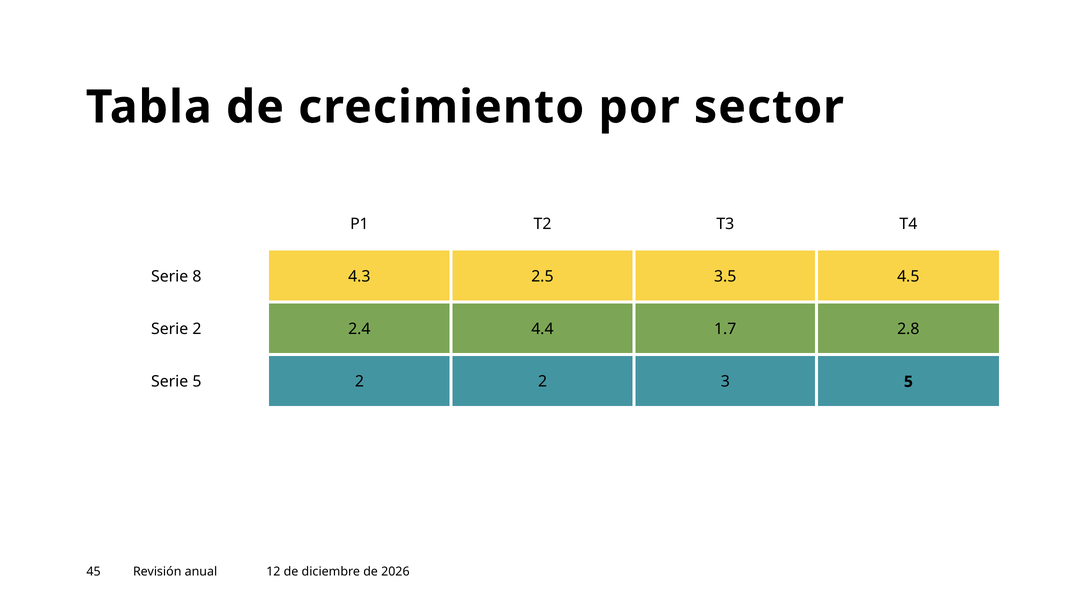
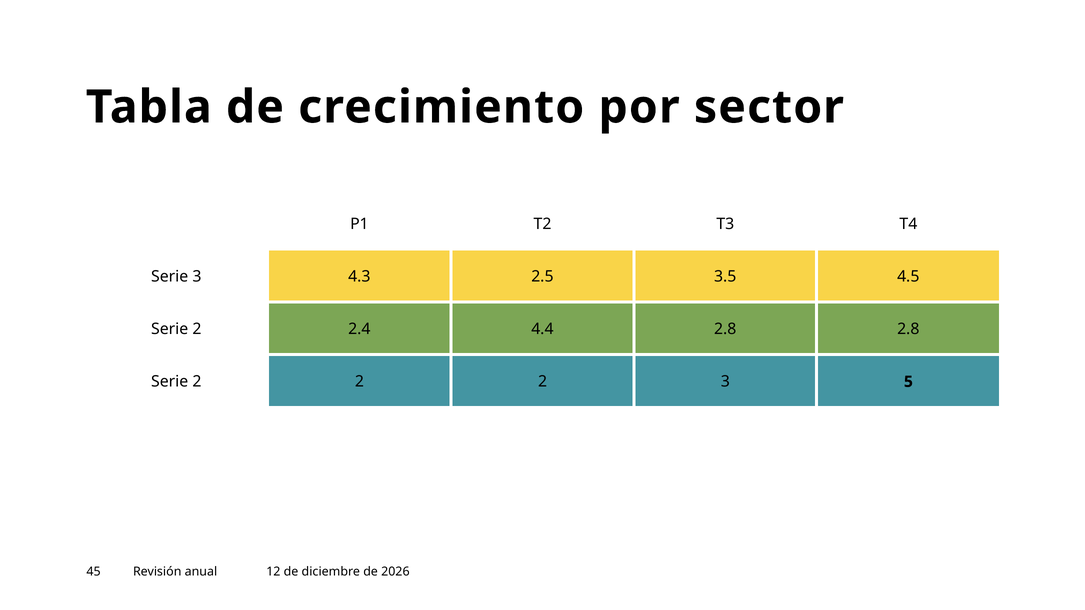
Serie 8: 8 -> 3
4.4 1.7: 1.7 -> 2.8
5 at (197, 382): 5 -> 2
